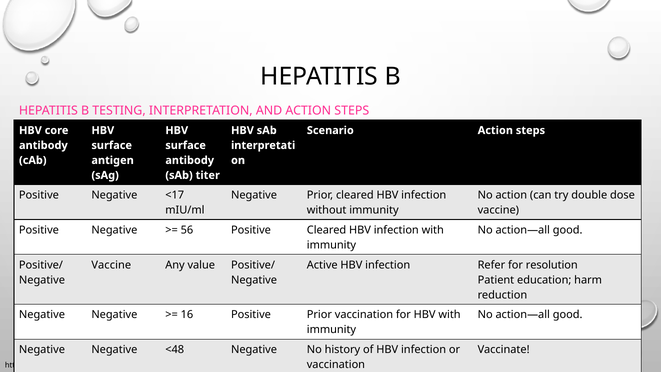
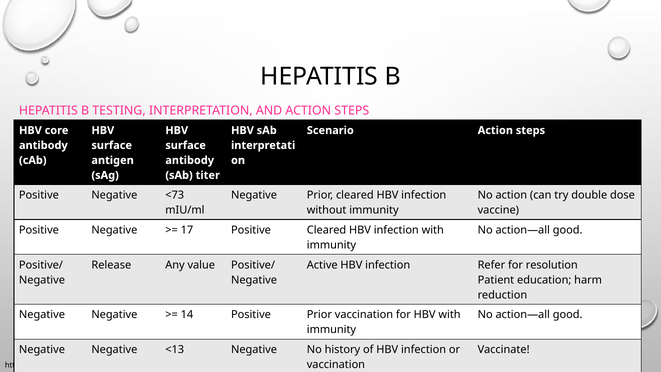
<17: <17 -> <73
56: 56 -> 17
Vaccine at (111, 265): Vaccine -> Release
16: 16 -> 14
<48: <48 -> <13
